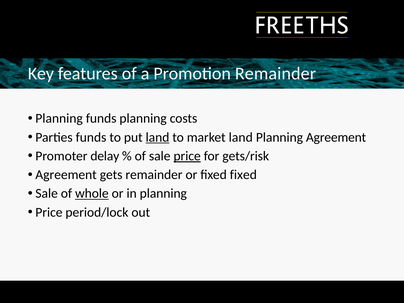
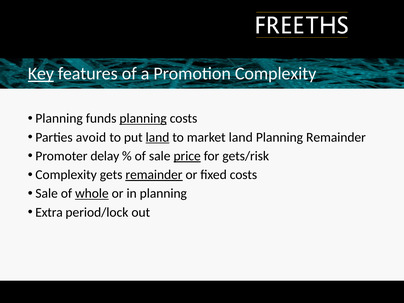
Key underline: none -> present
Promotion Remainder: Remainder -> Complexity
planning at (143, 119) underline: none -> present
Parties funds: funds -> avoid
Planning Agreement: Agreement -> Remainder
Agreement at (66, 175): Agreement -> Complexity
remainder at (154, 175) underline: none -> present
fixed fixed: fixed -> costs
Price at (49, 212): Price -> Extra
